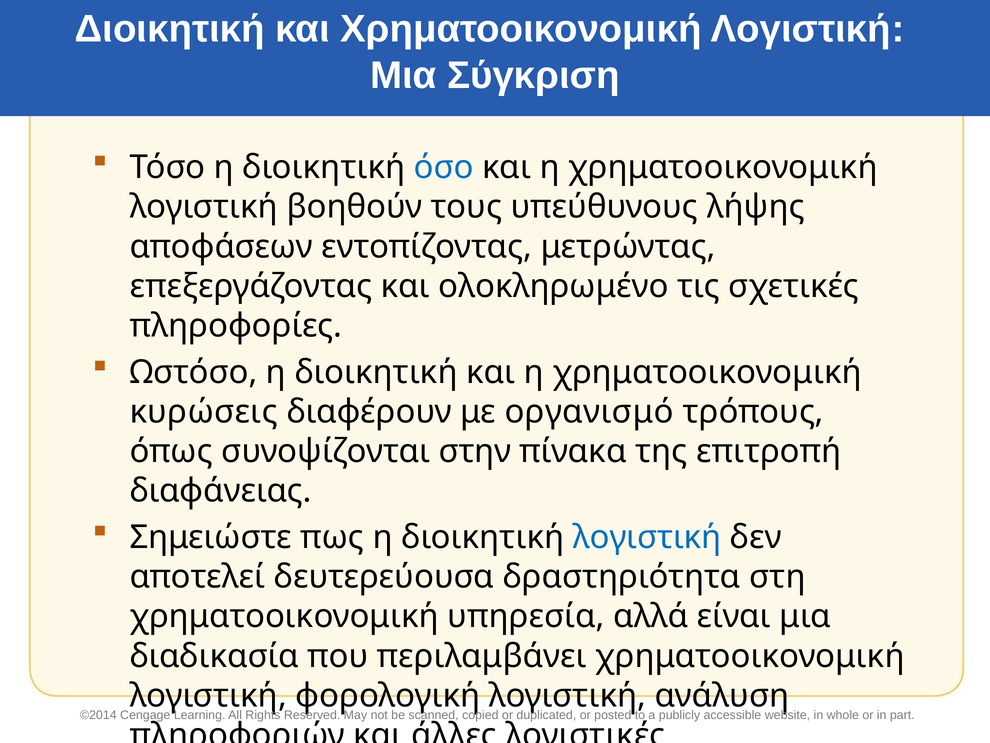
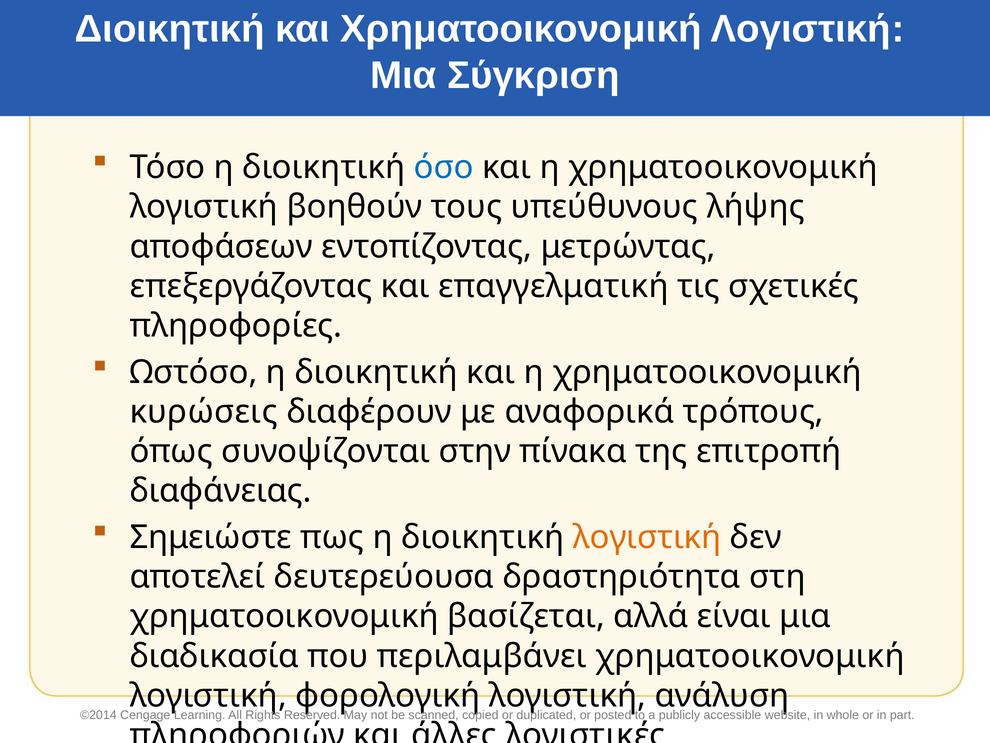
ολοκληρωμένο: ολοκληρωμένο -> επαγγελματική
οργανισμό: οργανισμό -> αναφορικά
λογιστική at (647, 537) colour: blue -> orange
υπηρεσία: υπηρεσία -> βασίζεται
